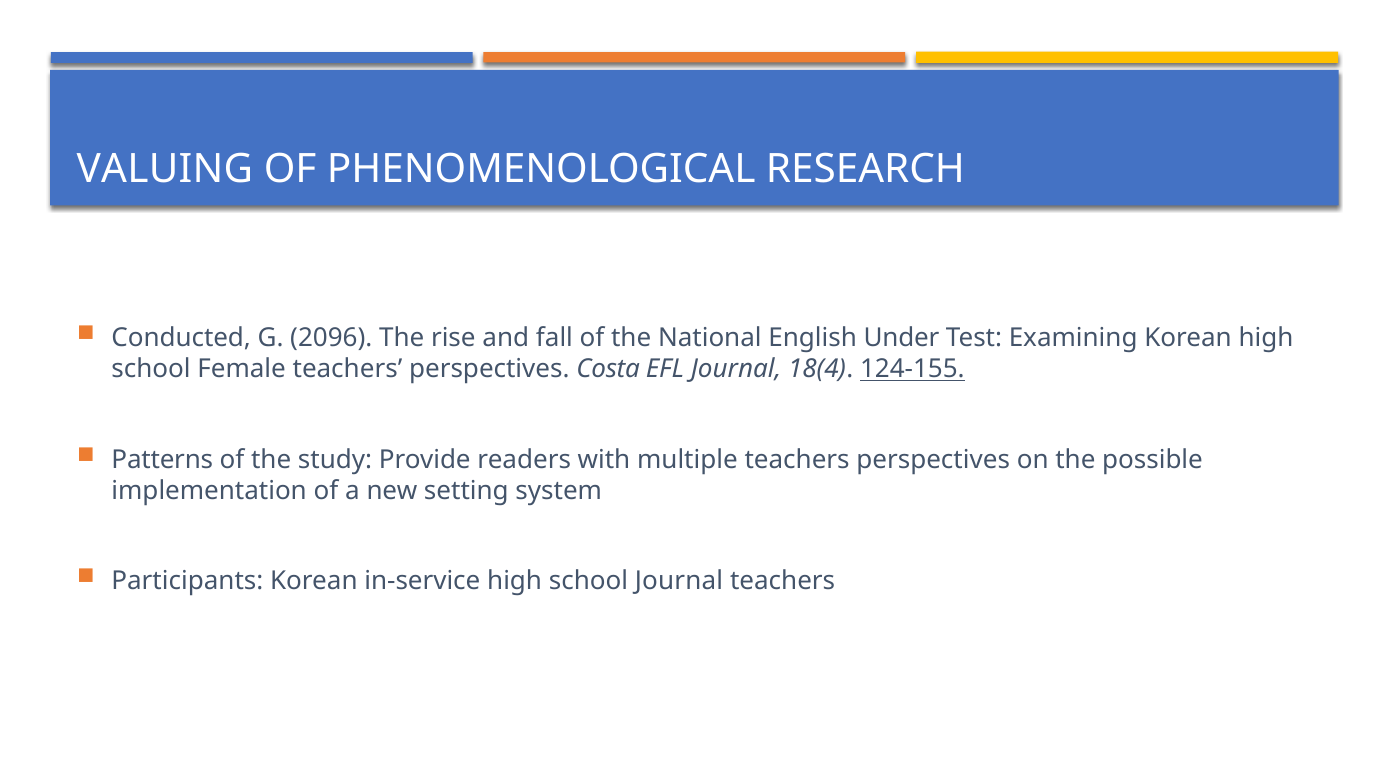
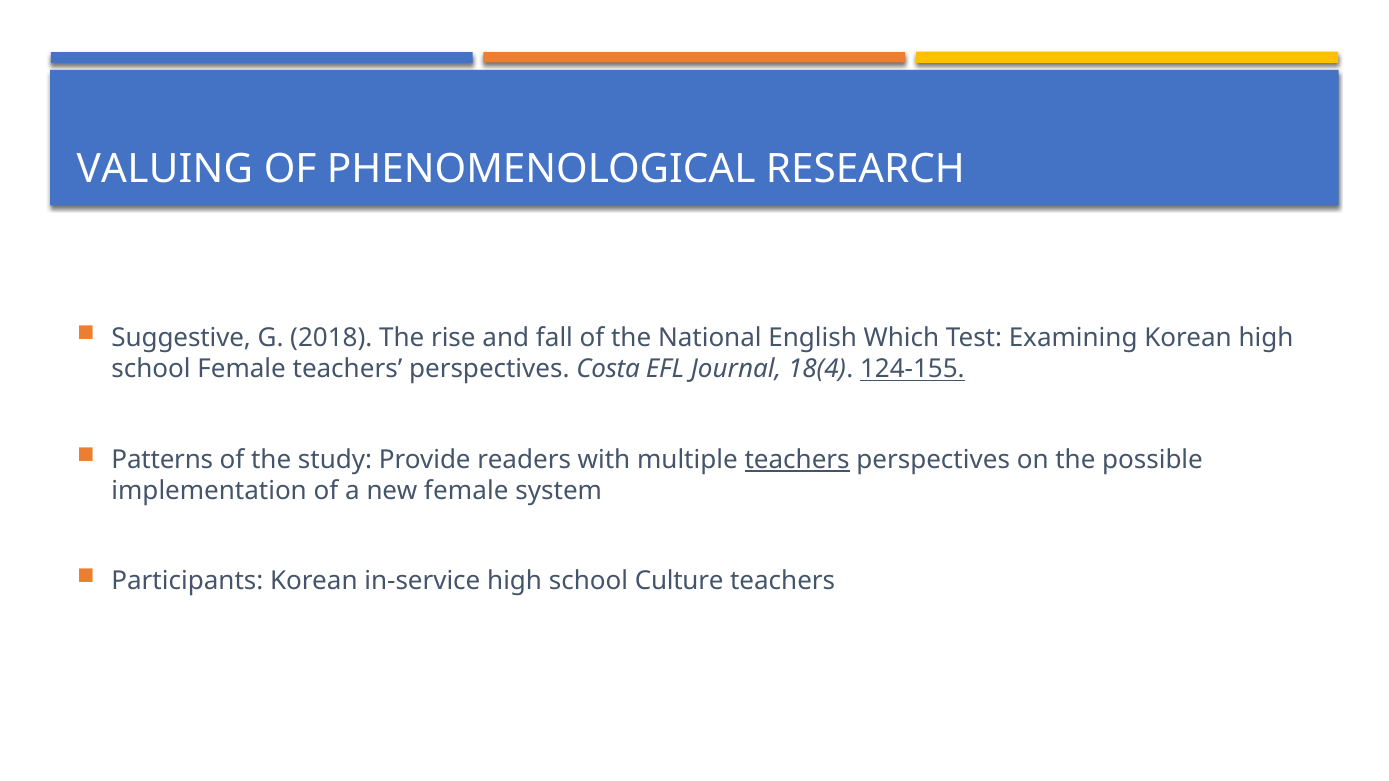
Conducted: Conducted -> Suggestive
2096: 2096 -> 2018
Under: Under -> Which
teachers at (797, 460) underline: none -> present
new setting: setting -> female
school Journal: Journal -> Culture
